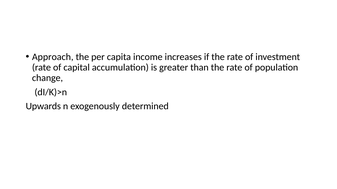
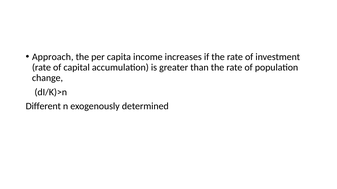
Upwards: Upwards -> Different
